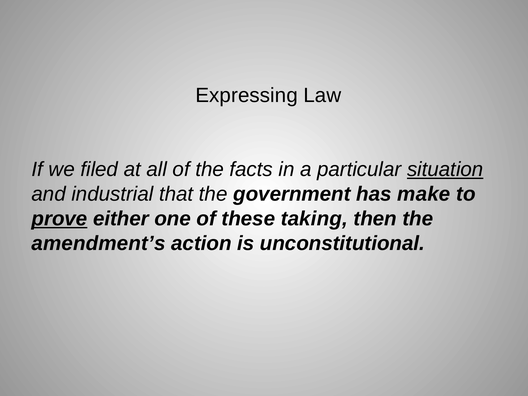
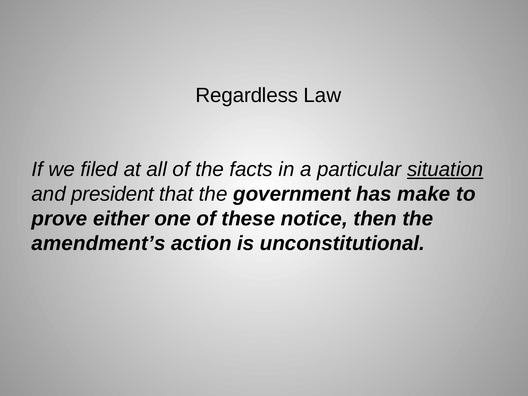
Expressing: Expressing -> Regardless
industrial: industrial -> president
prove underline: present -> none
taking: taking -> notice
